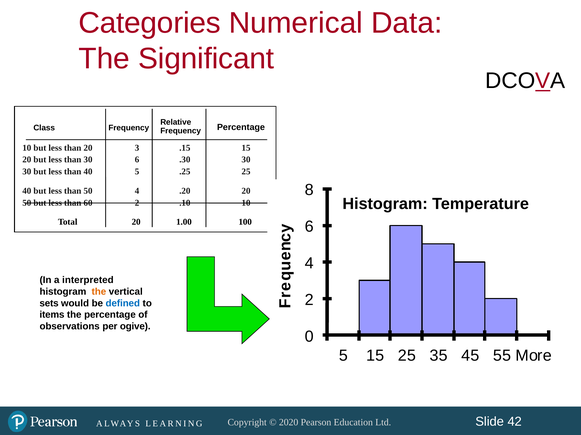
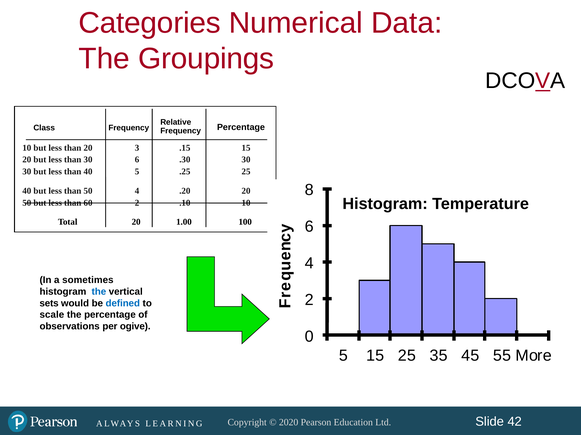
Significant: Significant -> Groupings
interpreted: interpreted -> sometimes
the at (99, 292) colour: orange -> blue
items: items -> scale
